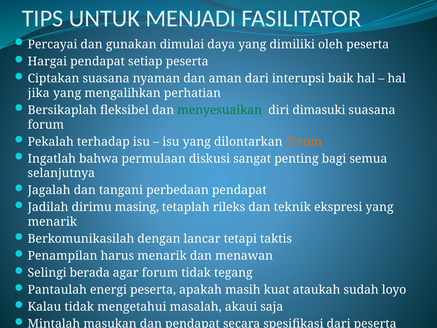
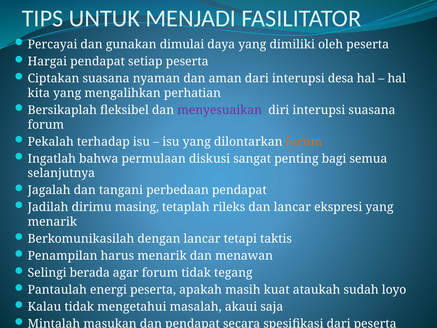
baik: baik -> desa
jika: jika -> kita
menyesuaikan colour: green -> purple
diri dimasuki: dimasuki -> interupsi
dan teknik: teknik -> lancar
